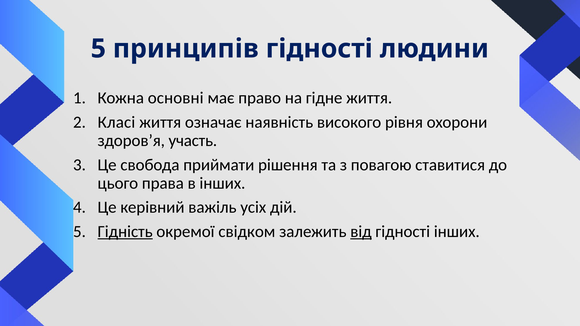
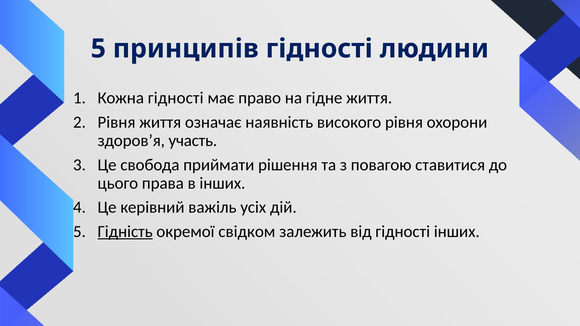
Кожна основні: основні -> гідності
Класі at (116, 122): Класі -> Рівня
від underline: present -> none
